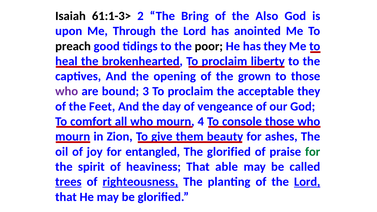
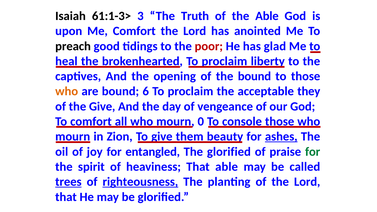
2: 2 -> 3
Bring: Bring -> Truth
the Also: Also -> Able
Me Through: Through -> Comfort
poor colour: black -> red
has they: they -> glad
the grown: grown -> bound
who at (67, 91) colour: purple -> orange
3: 3 -> 6
the Feet: Feet -> Give
4: 4 -> 0
ashes underline: none -> present
Lord at (307, 182) underline: present -> none
